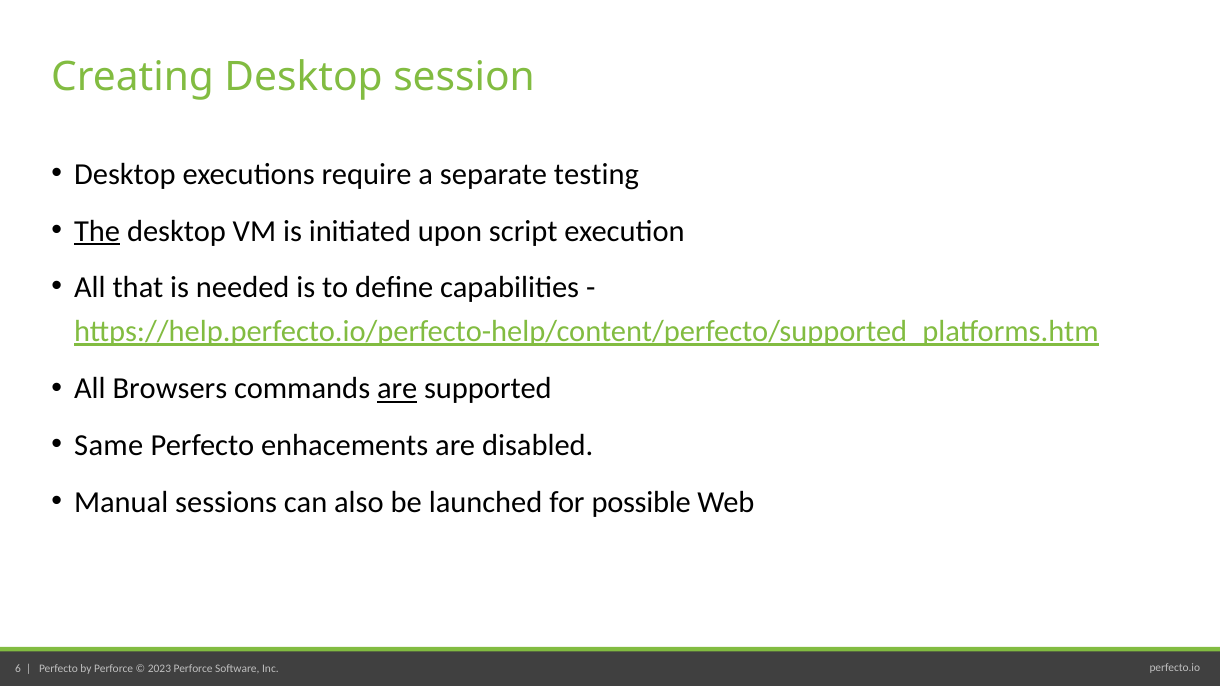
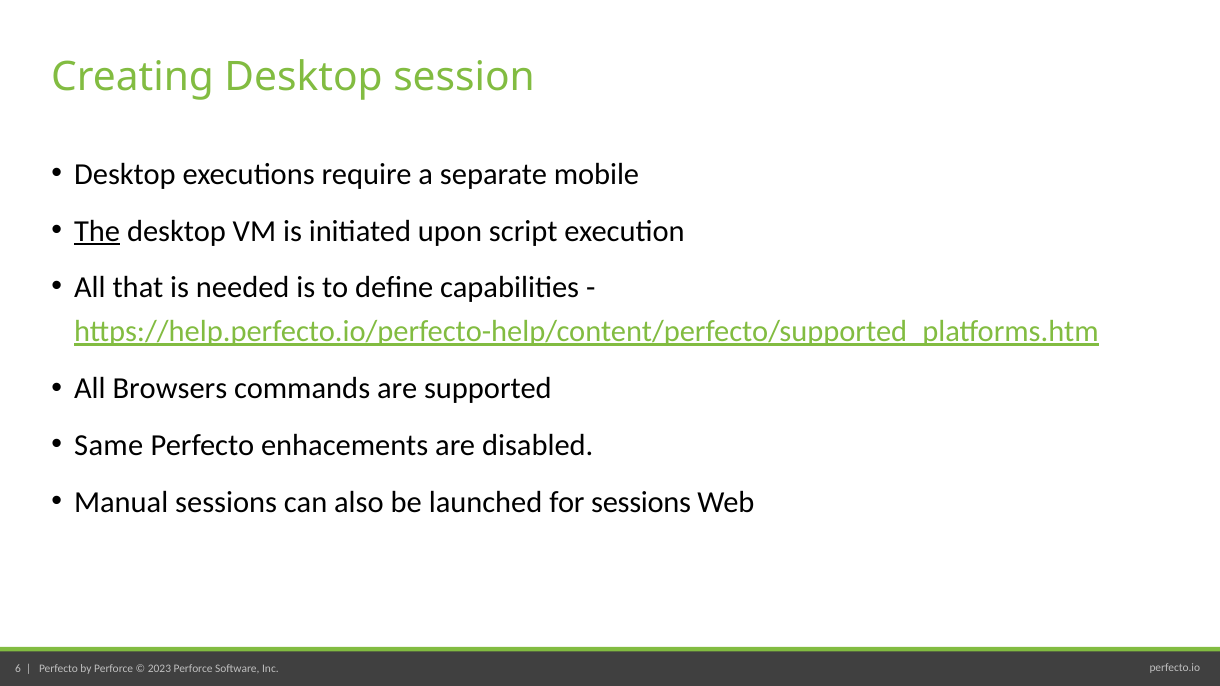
testing: testing -> mobile
are at (397, 389) underline: present -> none
for possible: possible -> sessions
